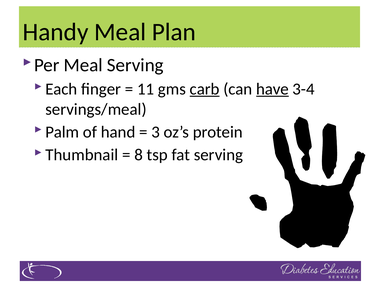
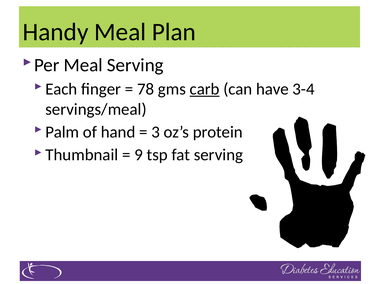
11: 11 -> 78
have underline: present -> none
8: 8 -> 9
